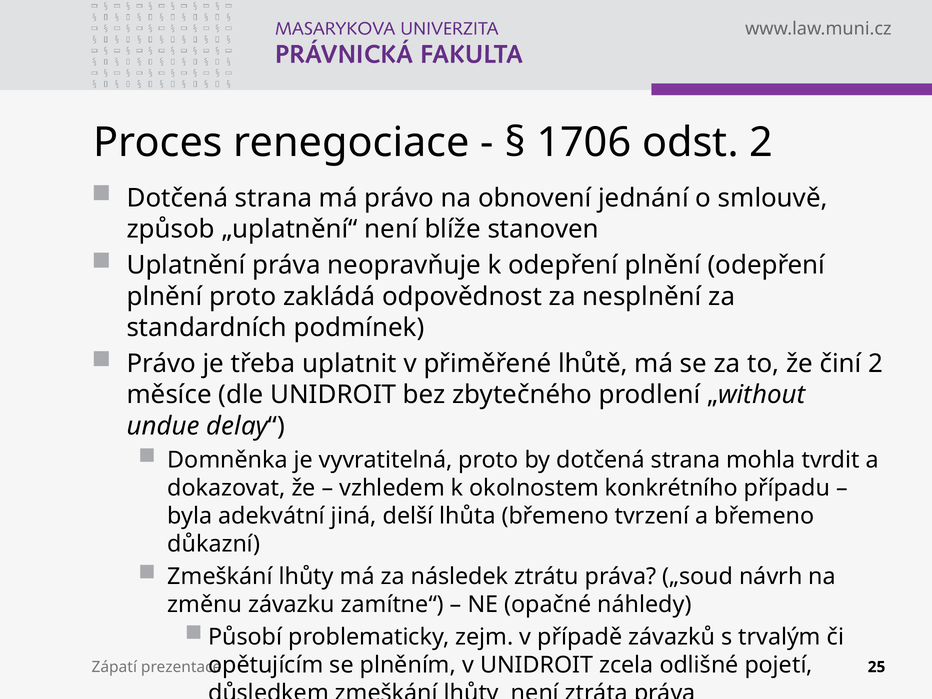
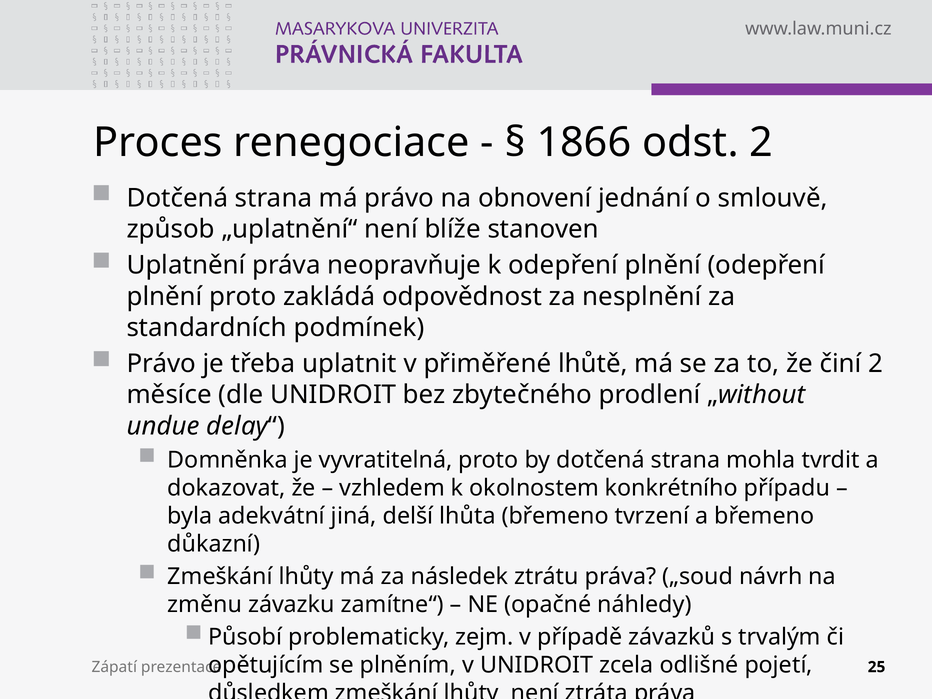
1706: 1706 -> 1866
